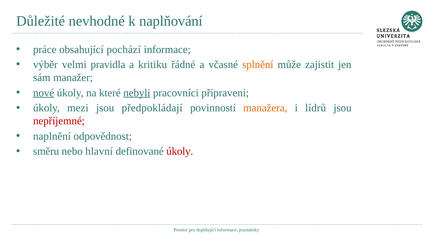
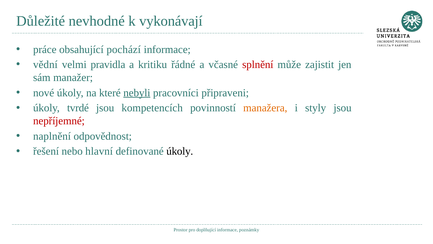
naplňování: naplňování -> vykonávají
výběr: výběr -> vědní
splnění colour: orange -> red
nové underline: present -> none
mezi: mezi -> tvrdé
předpokládají: předpokládají -> kompetencích
lídrů: lídrů -> styly
směru: směru -> řešení
úkoly at (180, 151) colour: red -> black
